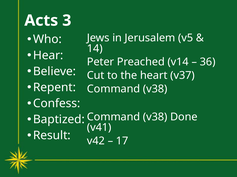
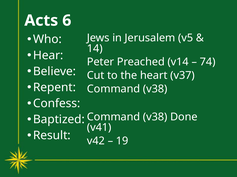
3: 3 -> 6
36: 36 -> 74
17: 17 -> 19
